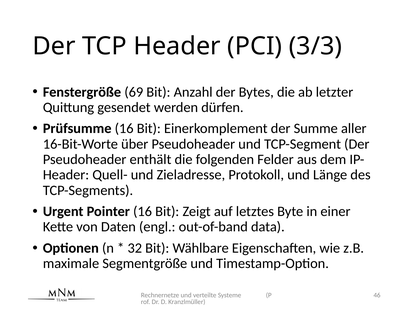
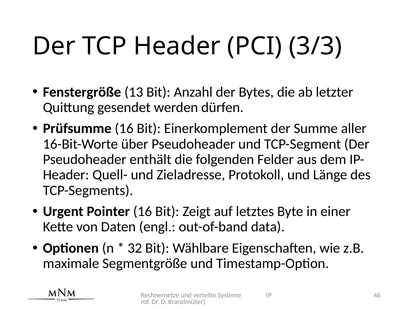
69: 69 -> 13
